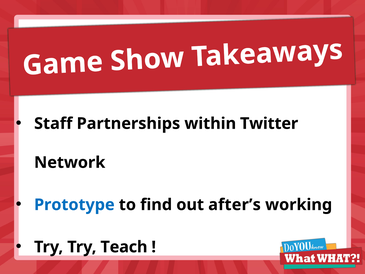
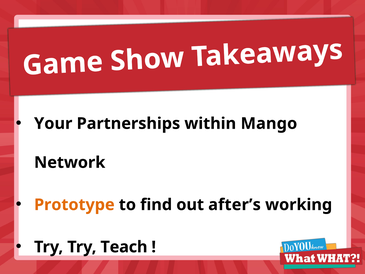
Staff: Staff -> Your
Twitter: Twitter -> Mango
Prototype colour: blue -> orange
